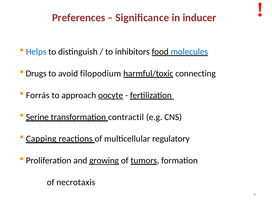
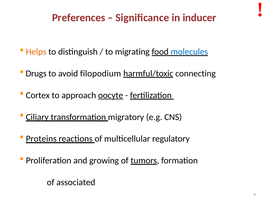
Helps colour: blue -> orange
inhibitors: inhibitors -> migrating
Forrás: Forrás -> Cortex
Serine: Serine -> Ciliary
contractil: contractil -> migratory
Capping: Capping -> Proteins
growing underline: present -> none
necrotaxis: necrotaxis -> associated
